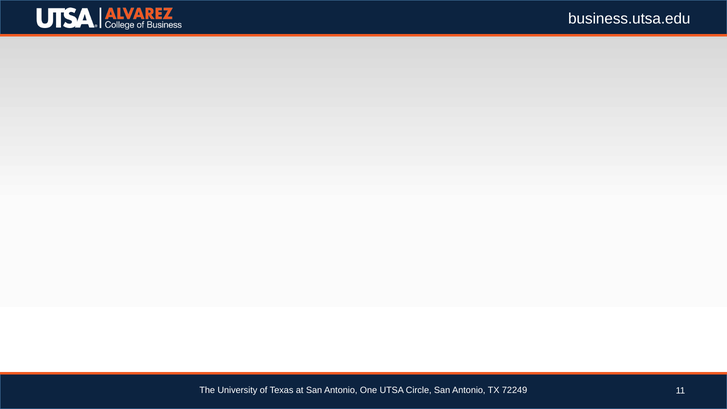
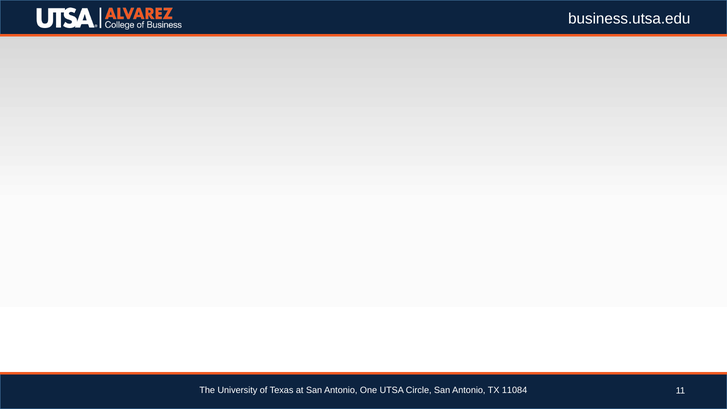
72249: 72249 -> 11084
